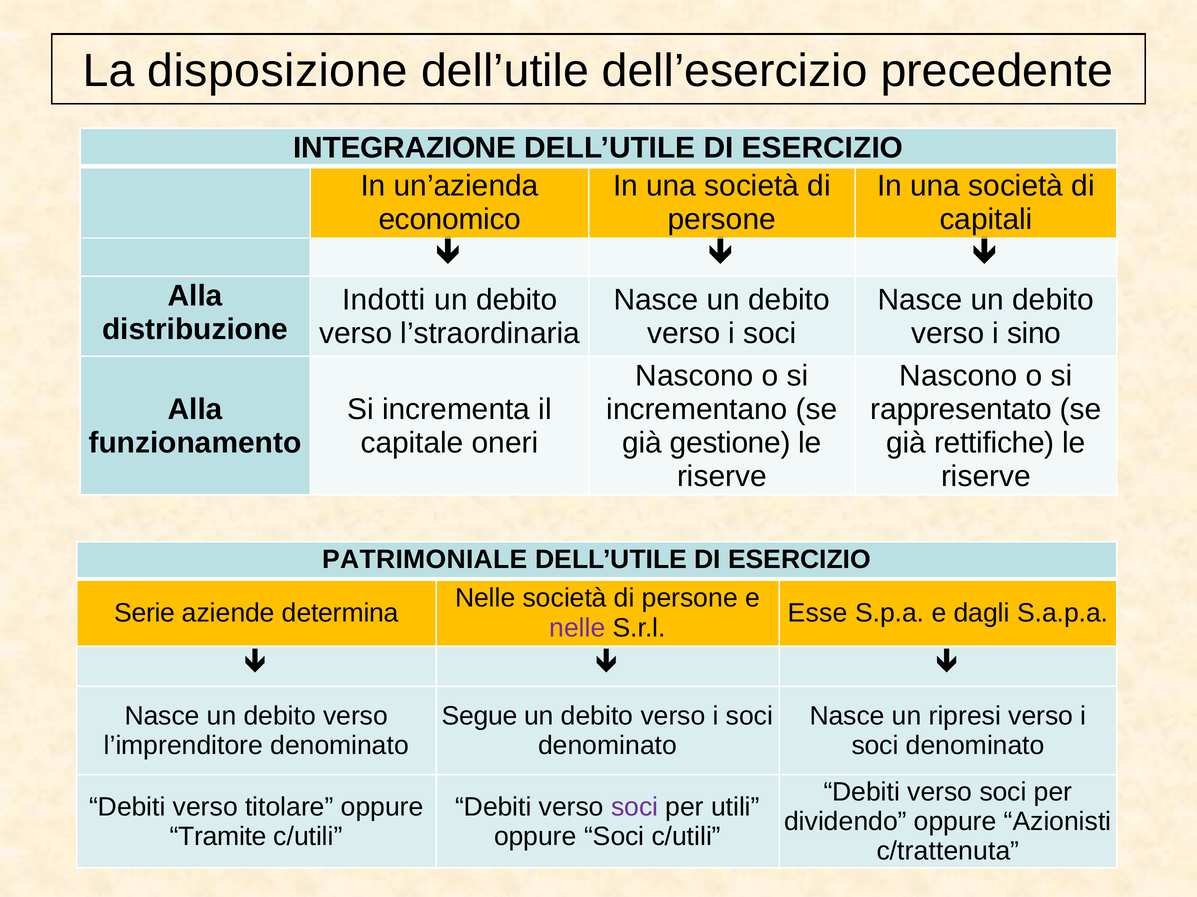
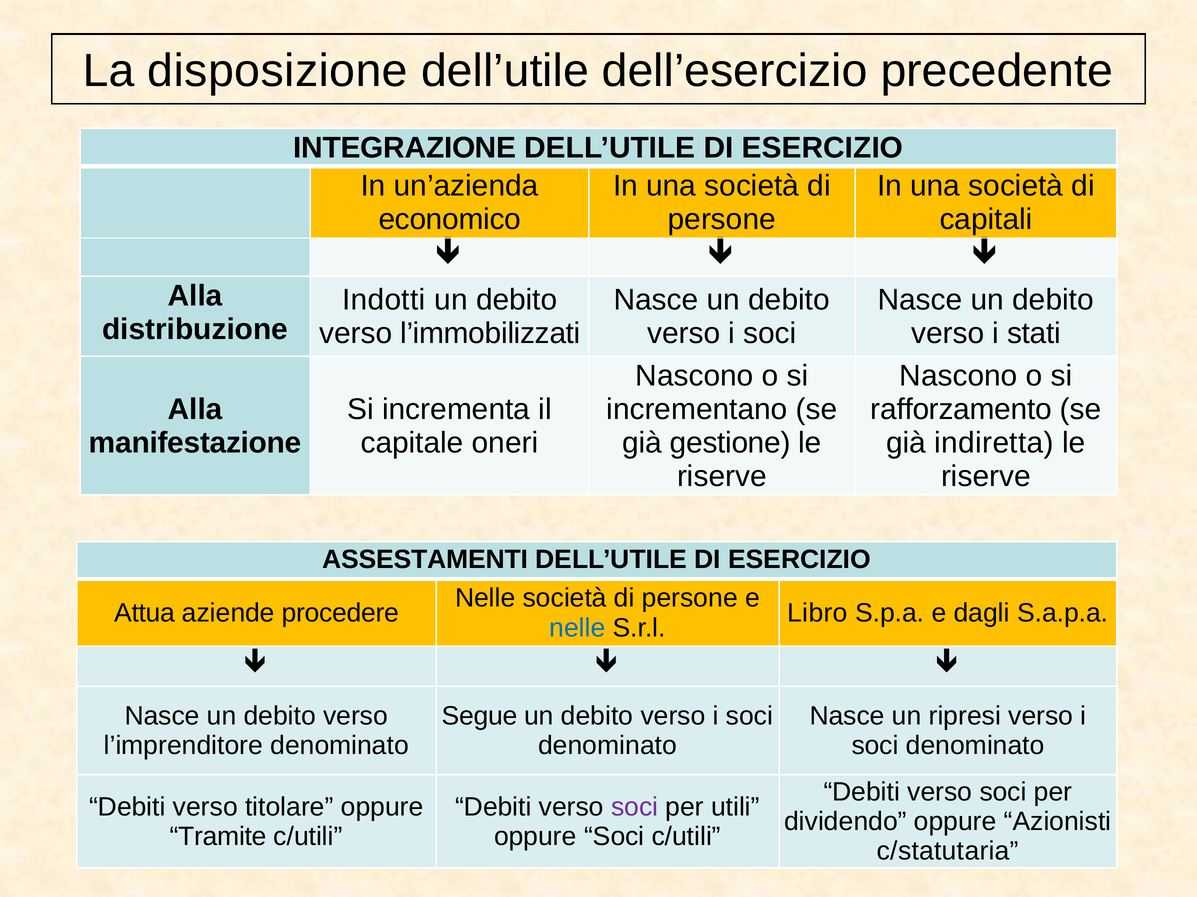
l’straordinaria: l’straordinaria -> l’immobilizzati
sino: sino -> stati
rappresentato: rappresentato -> rafforzamento
funzionamento: funzionamento -> manifestazione
rettifiche: rettifiche -> indiretta
PATRIMONIALE: PATRIMONIALE -> ASSESTAMENTI
Serie: Serie -> Attua
determina: determina -> procedere
Esse: Esse -> Libro
nelle at (577, 628) colour: purple -> blue
c/trattenuta: c/trattenuta -> c/statutaria
